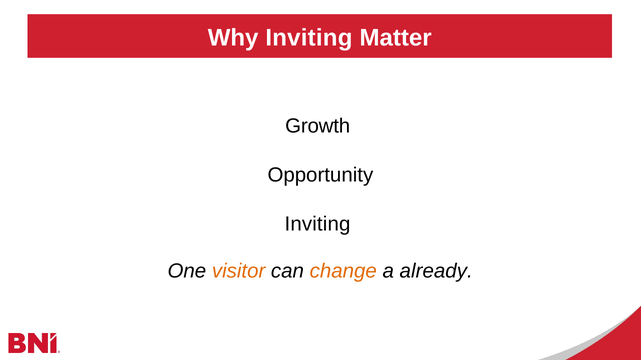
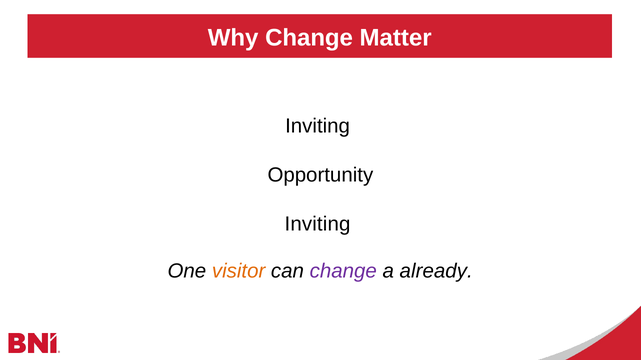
Why Inviting: Inviting -> Change
Growth at (318, 126): Growth -> Inviting
change at (343, 271) colour: orange -> purple
